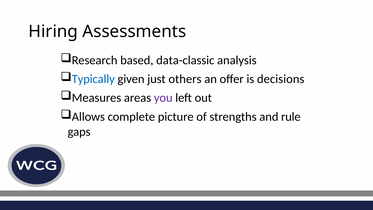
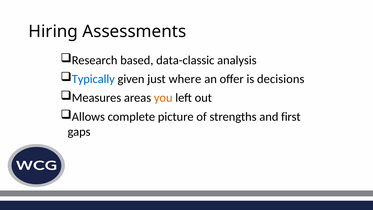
others: others -> where
you colour: purple -> orange
rule: rule -> first
